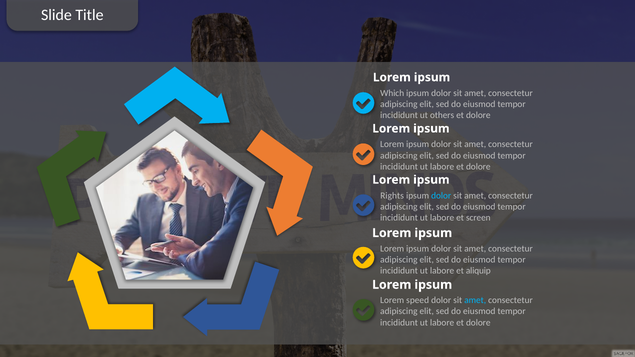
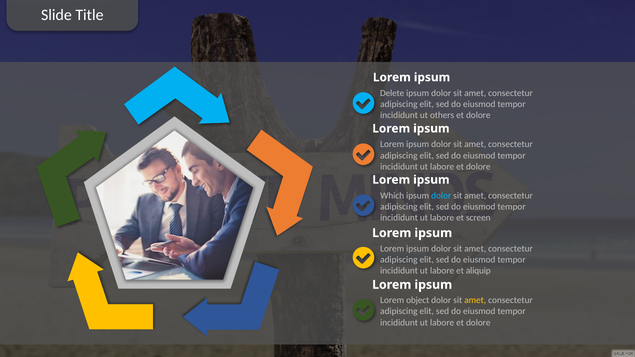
Which: Which -> Delete
Rights: Rights -> Which
speed: speed -> object
amet at (475, 300) colour: light blue -> yellow
